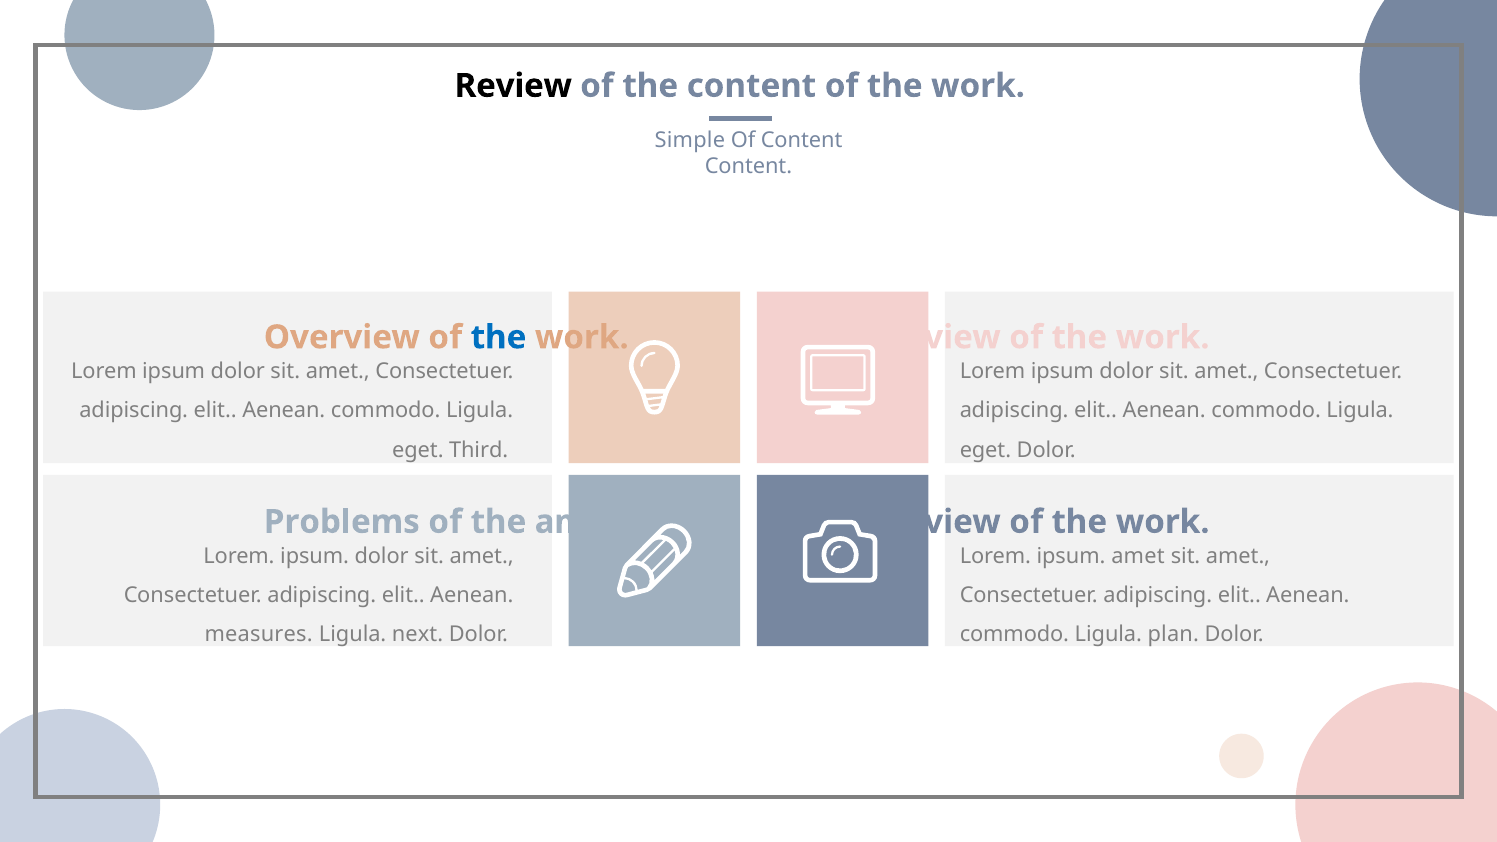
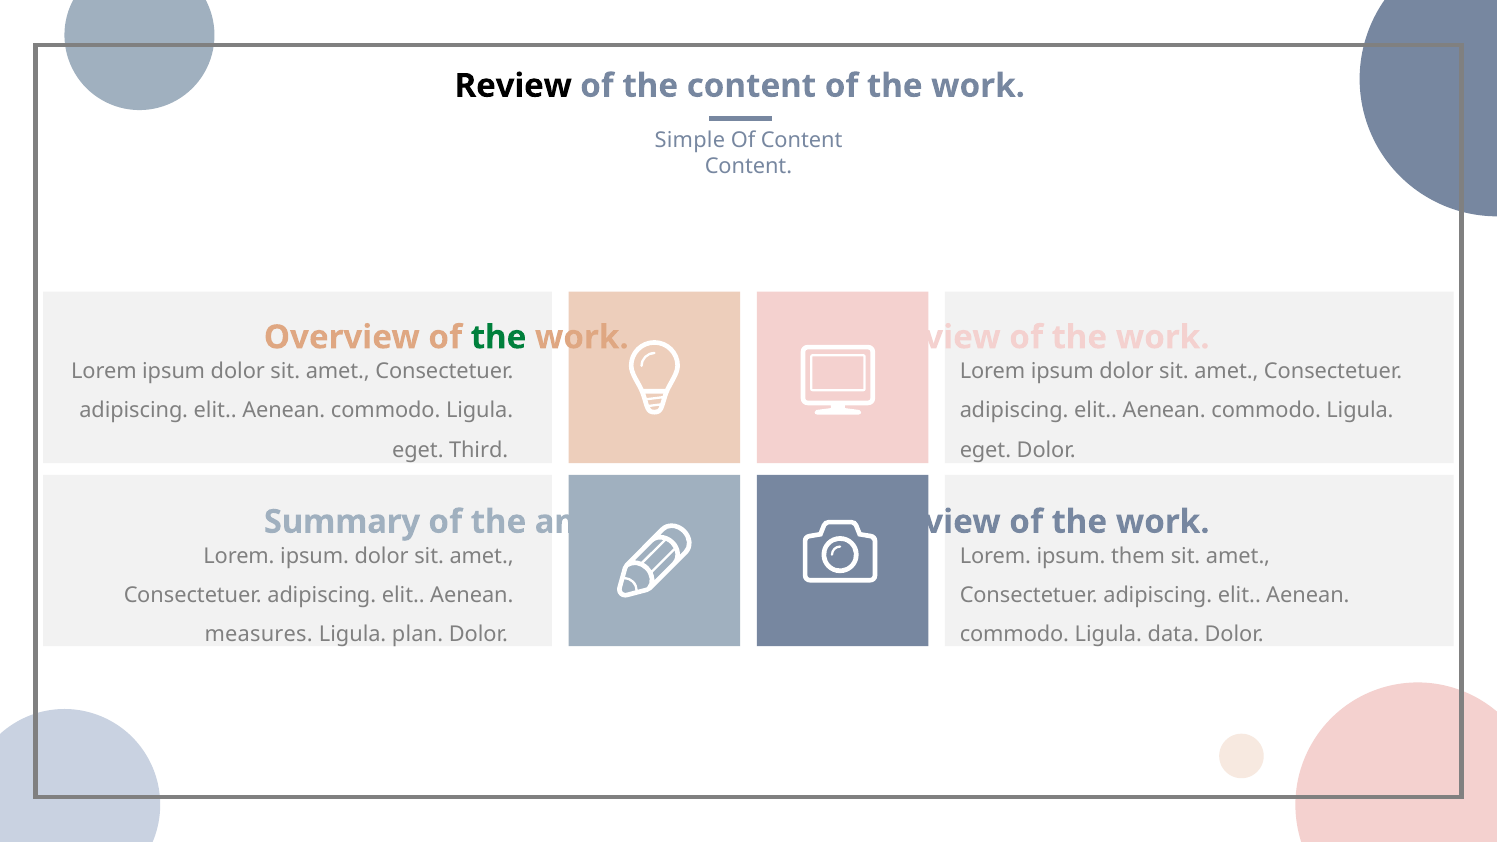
the at (499, 337) colour: blue -> green
Problems: Problems -> Summary
ipsum amet: amet -> them
next: next -> plan
plan: plan -> data
